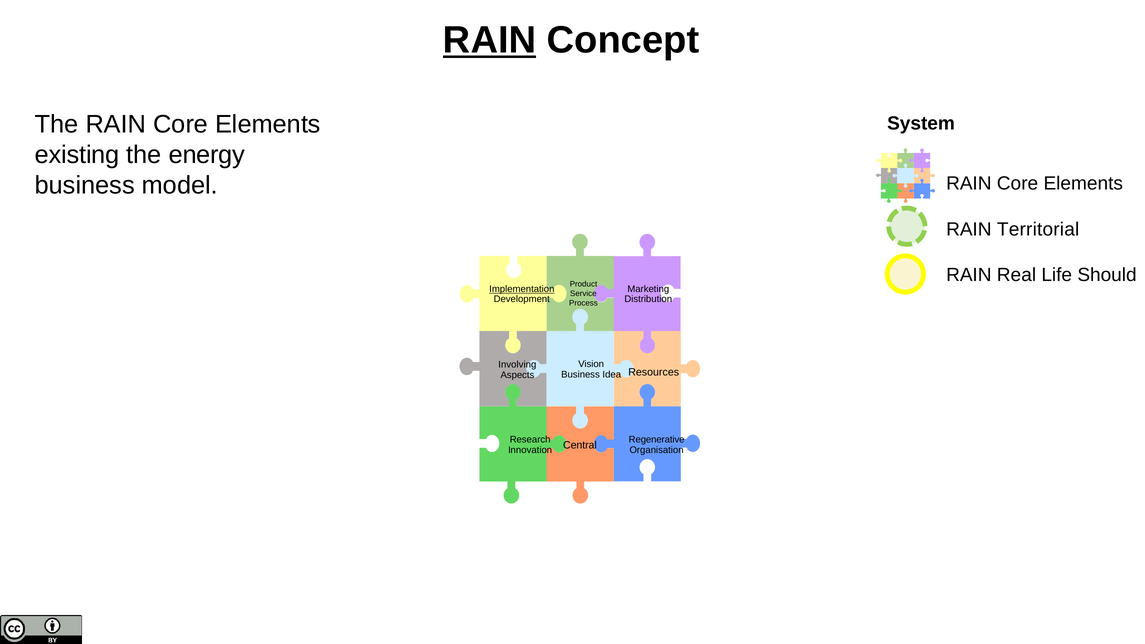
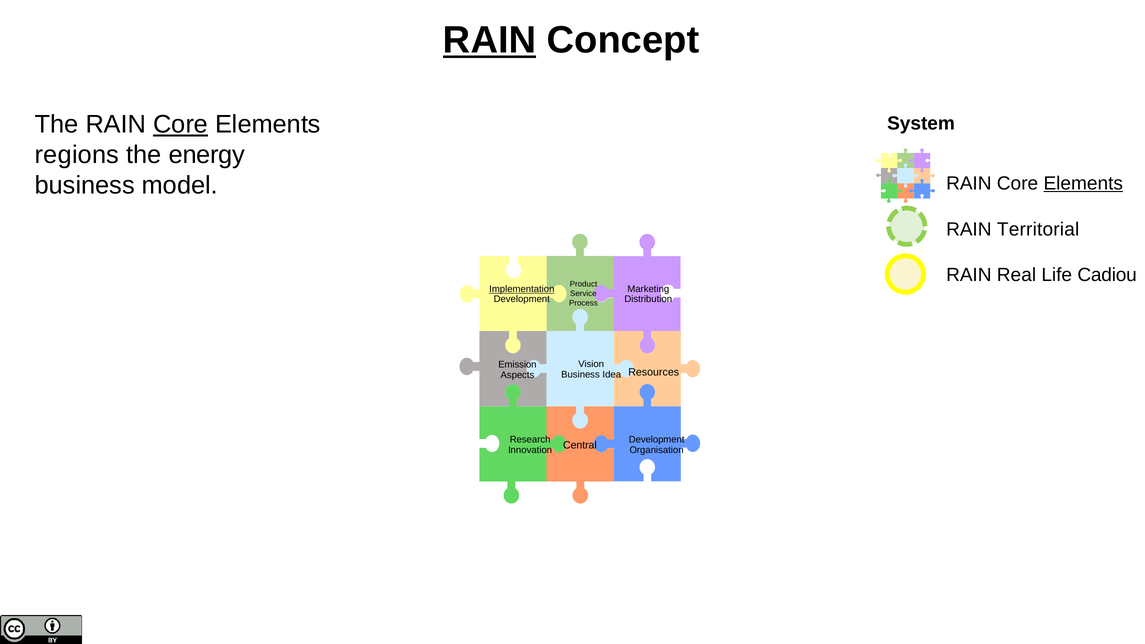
Core at (181, 125) underline: none -> present
existing: existing -> regions
Elements at (1083, 183) underline: none -> present
Should: Should -> Cadiou
Involving: Involving -> Emission
Regenerative at (657, 440): Regenerative -> Development
